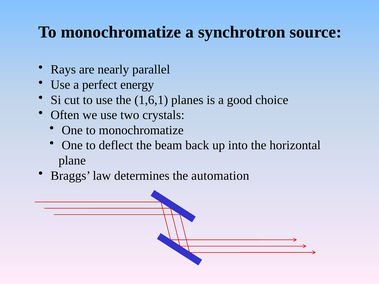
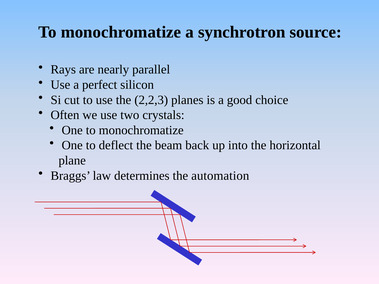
energy: energy -> silicon
1,6,1: 1,6,1 -> 2,2,3
